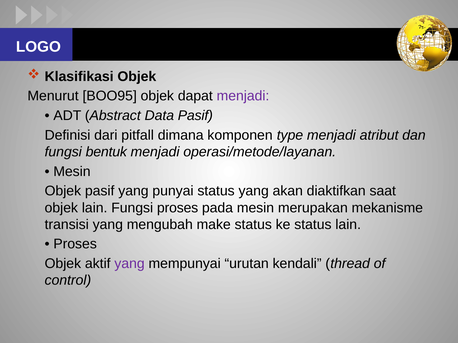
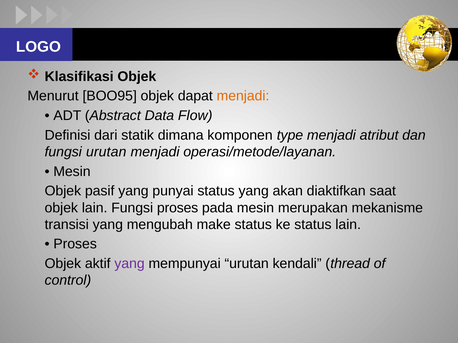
menjadi at (243, 96) colour: purple -> orange
Data Pasif: Pasif -> Flow
pitfall: pitfall -> statik
fungsi bentuk: bentuk -> urutan
